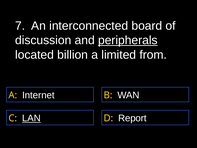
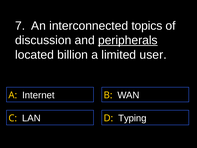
board: board -> topics
from: from -> user
LAN underline: present -> none
Report: Report -> Typing
